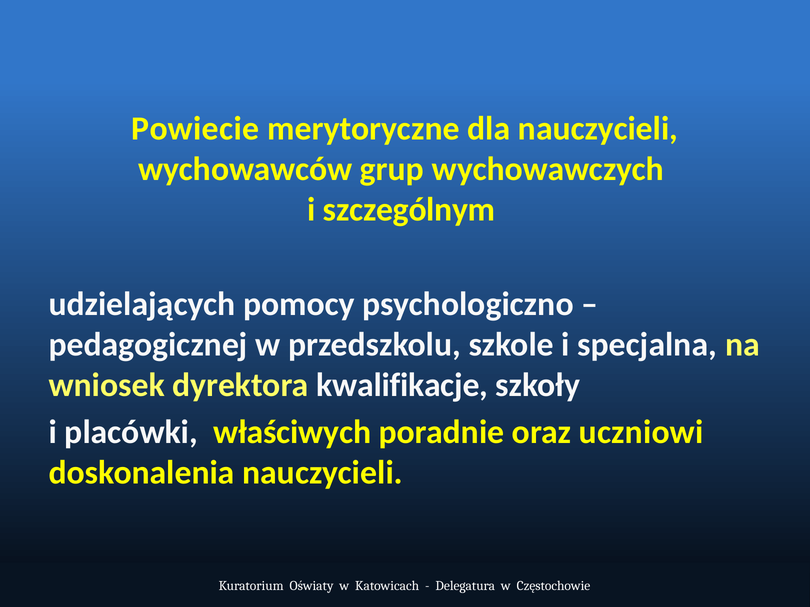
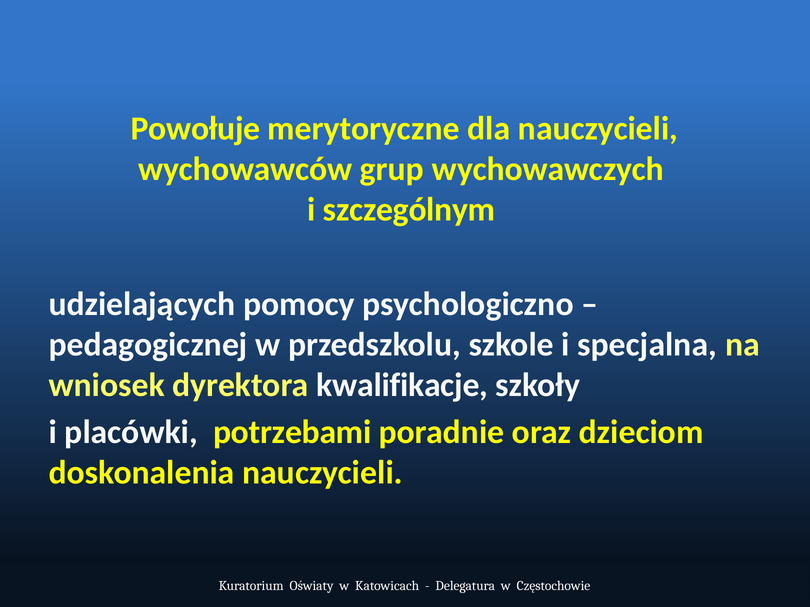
Powiecie: Powiecie -> Powołuje
właściwych: właściwych -> potrzebami
uczniowi: uczniowi -> dzieciom
